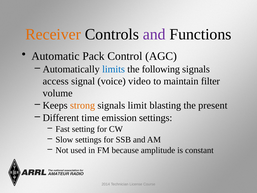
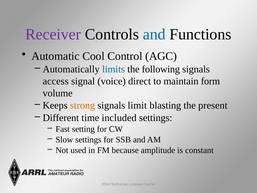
Receiver colour: orange -> purple
and at (154, 34) colour: purple -> blue
Pack: Pack -> Cool
video: video -> direct
filter: filter -> form
emission: emission -> included
